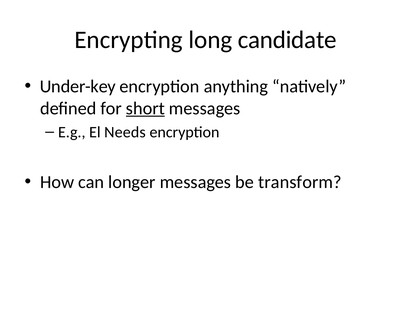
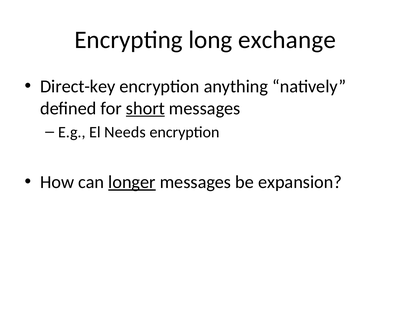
candidate: candidate -> exchange
Under-key: Under-key -> Direct-key
longer underline: none -> present
transform: transform -> expansion
